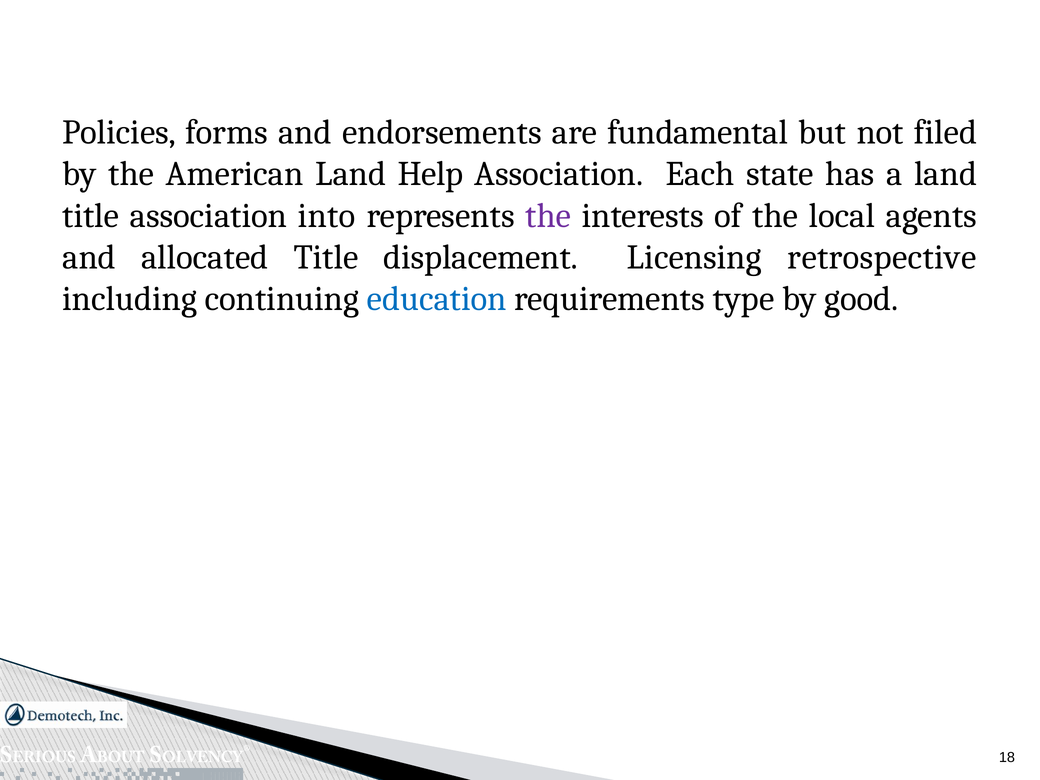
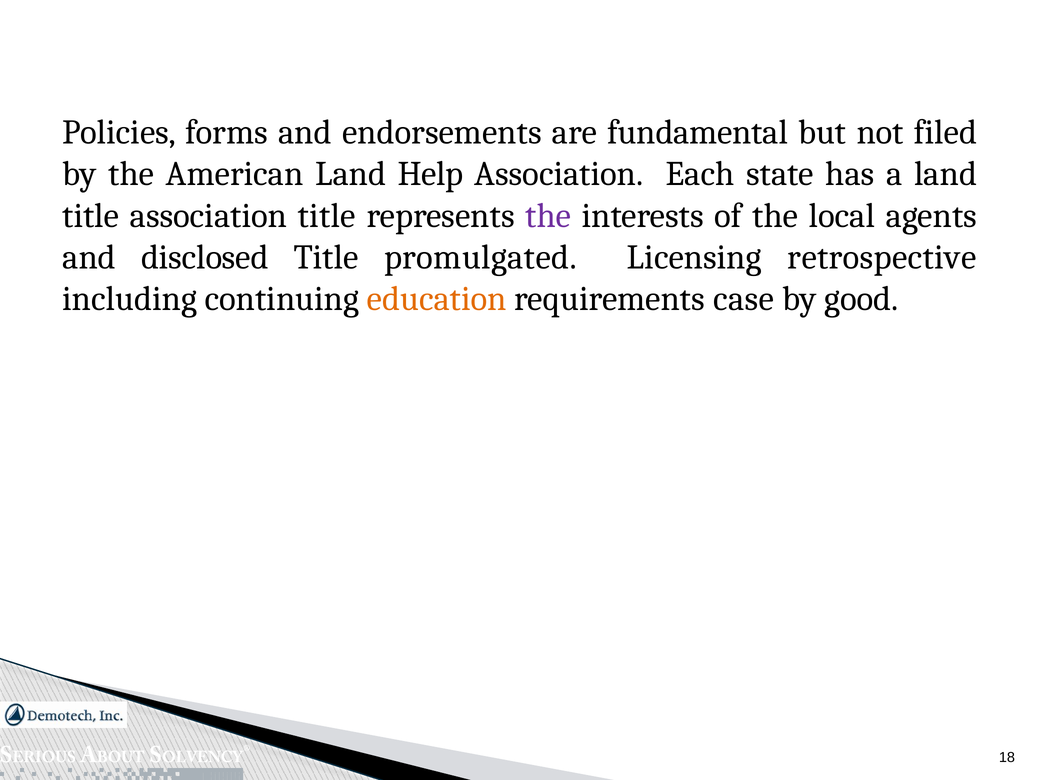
association into: into -> title
allocated: allocated -> disclosed
displacement: displacement -> promulgated
education colour: blue -> orange
type: type -> case
